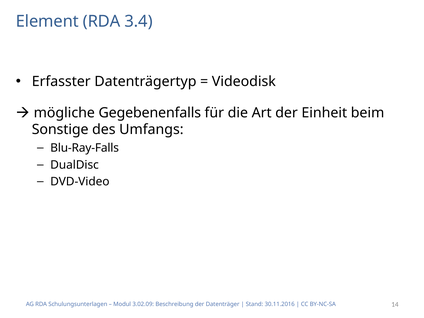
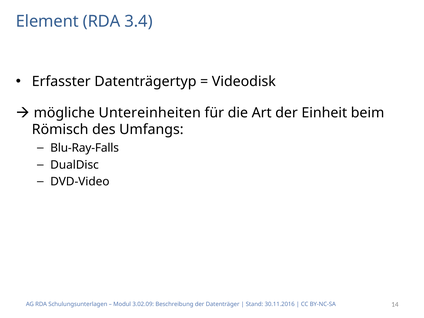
Gegebenenfalls: Gegebenenfalls -> Untereinheiten
Sonstige: Sonstige -> Römisch
